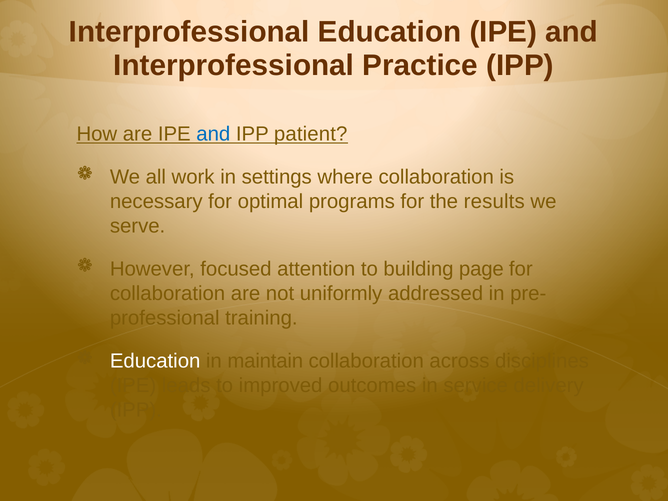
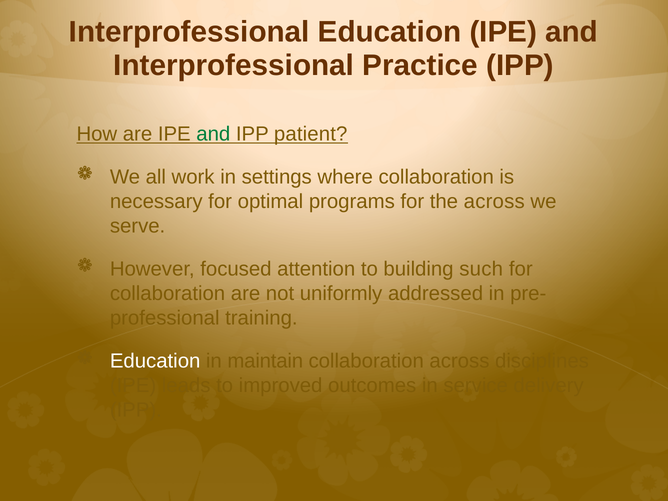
and at (213, 134) colour: blue -> green
the results: results -> across
page: page -> such
